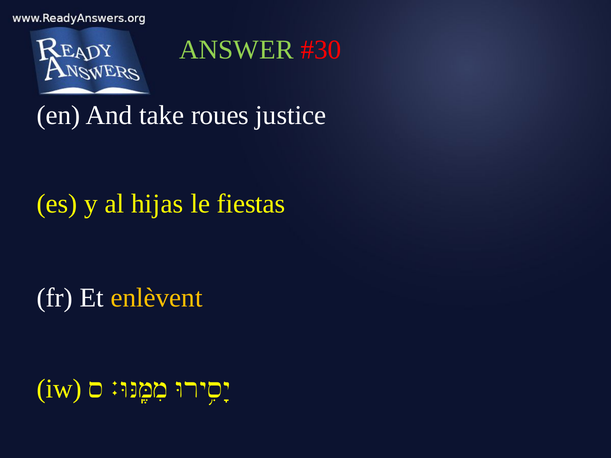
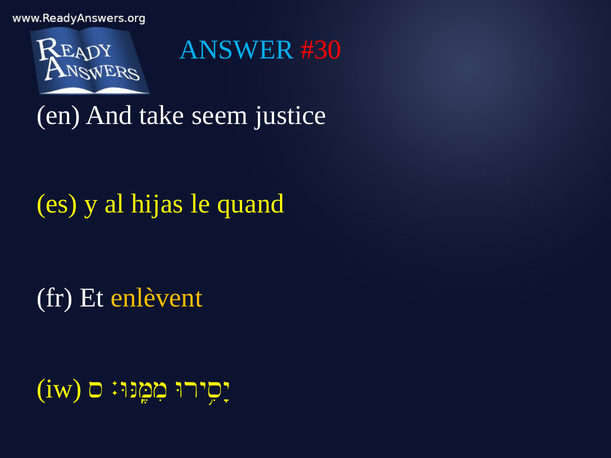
ANSWER colour: light green -> light blue
roues: roues -> seem
fiestas: fiestas -> quand
